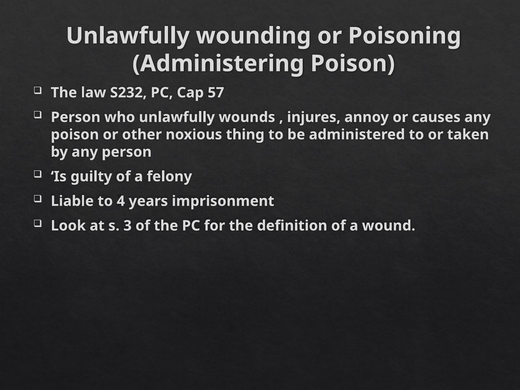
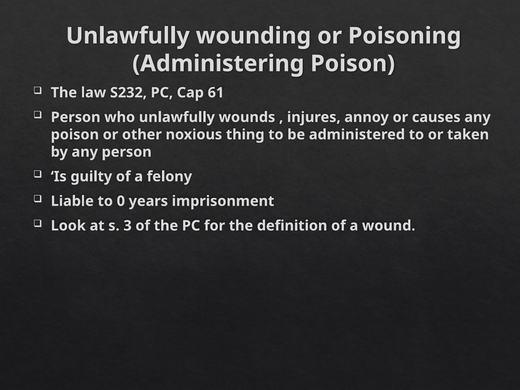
57: 57 -> 61
4: 4 -> 0
